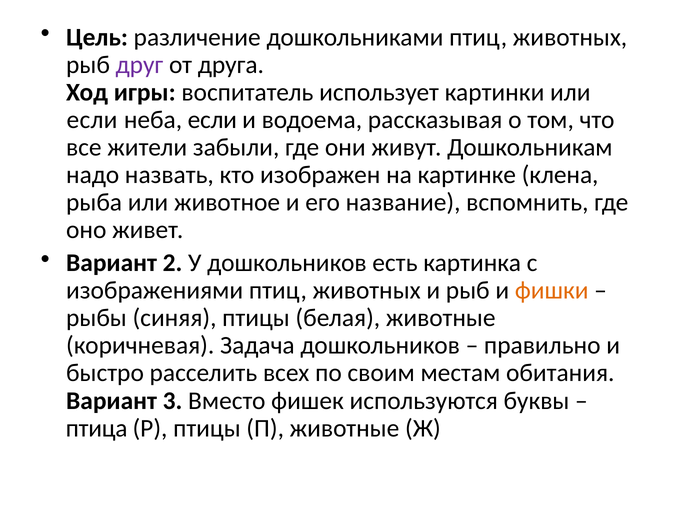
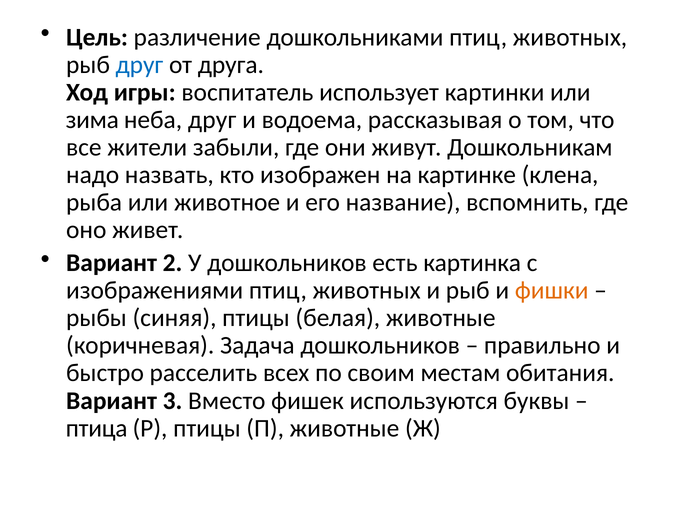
друг at (139, 65) colour: purple -> blue
если at (92, 120): если -> зима
неба если: если -> друг
